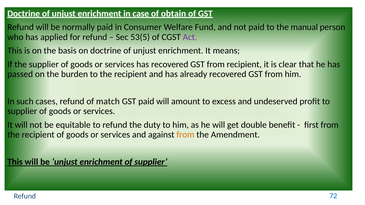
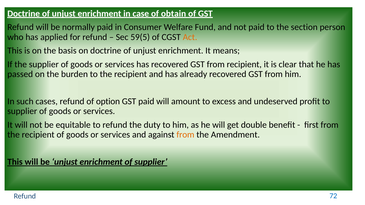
manual: manual -> section
53(5: 53(5 -> 59(5
Act colour: purple -> orange
match: match -> option
